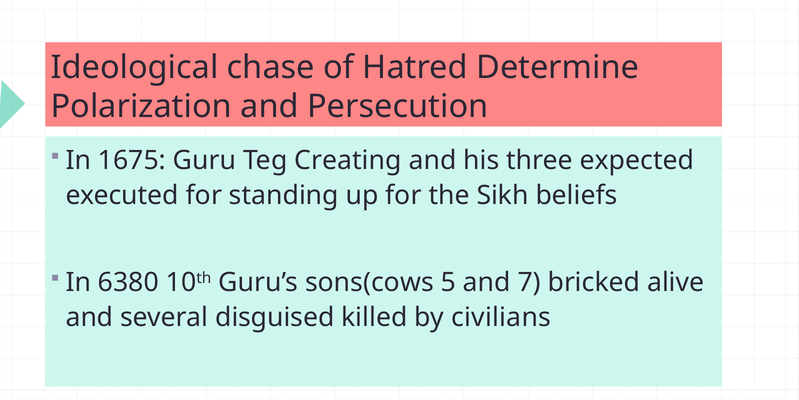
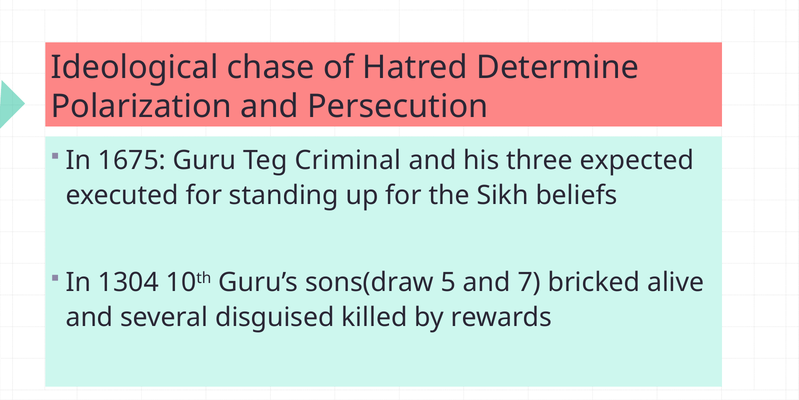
Creating: Creating -> Criminal
6380: 6380 -> 1304
sons(cows: sons(cows -> sons(draw
civilians: civilians -> rewards
